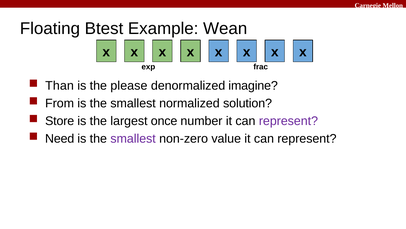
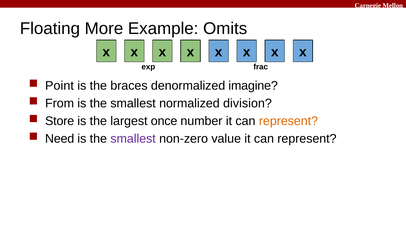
Btest: Btest -> More
Wean: Wean -> Omits
Than: Than -> Point
please: please -> braces
solution: solution -> division
represent at (288, 121) colour: purple -> orange
